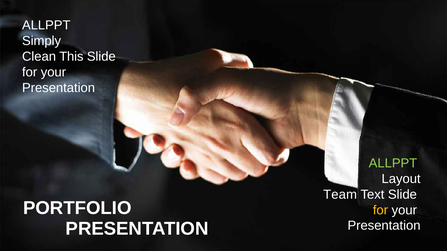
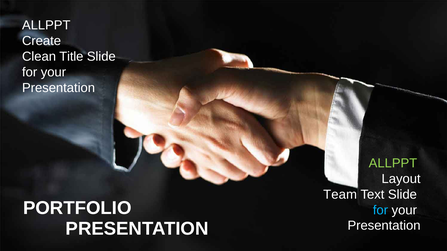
Simply: Simply -> Create
This: This -> Title
for at (380, 210) colour: yellow -> light blue
